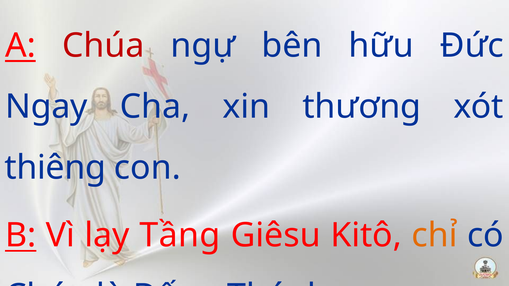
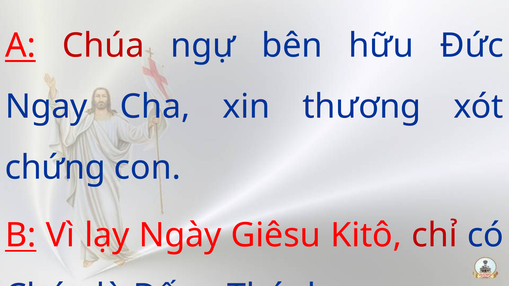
thiêng: thiêng -> chứng
Tầng: Tầng -> Ngày
chỉ colour: orange -> red
